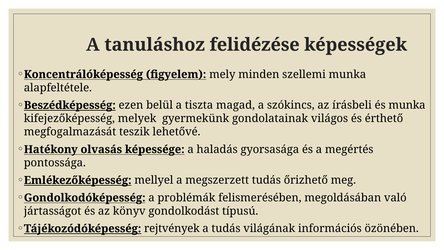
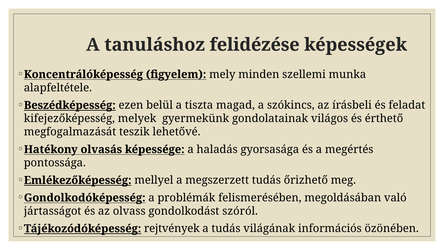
és munka: munka -> feladat
könyv: könyv -> olvass
típusú: típusú -> szóról
